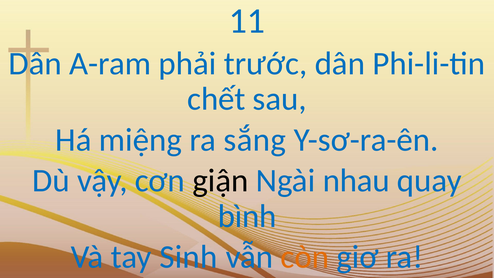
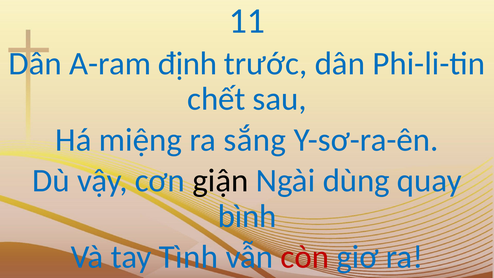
phải: phải -> định
nhau: nhau -> dùng
Sinh: Sinh -> Tình
còn colour: orange -> red
